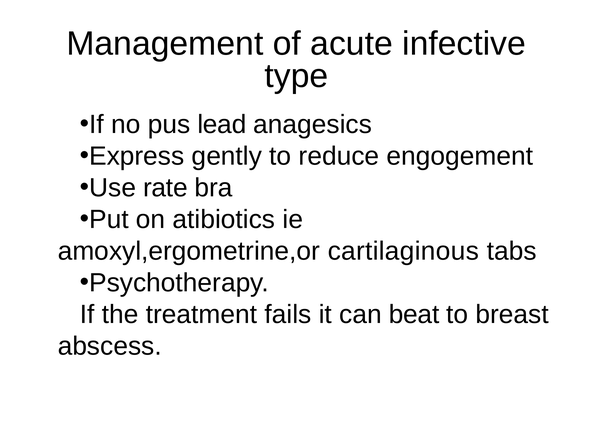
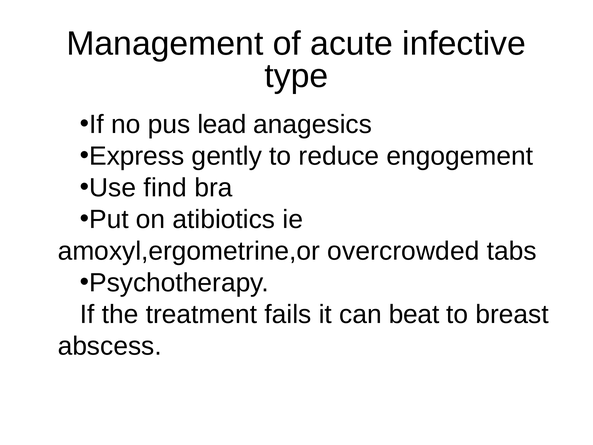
rate: rate -> find
cartilaginous: cartilaginous -> overcrowded
